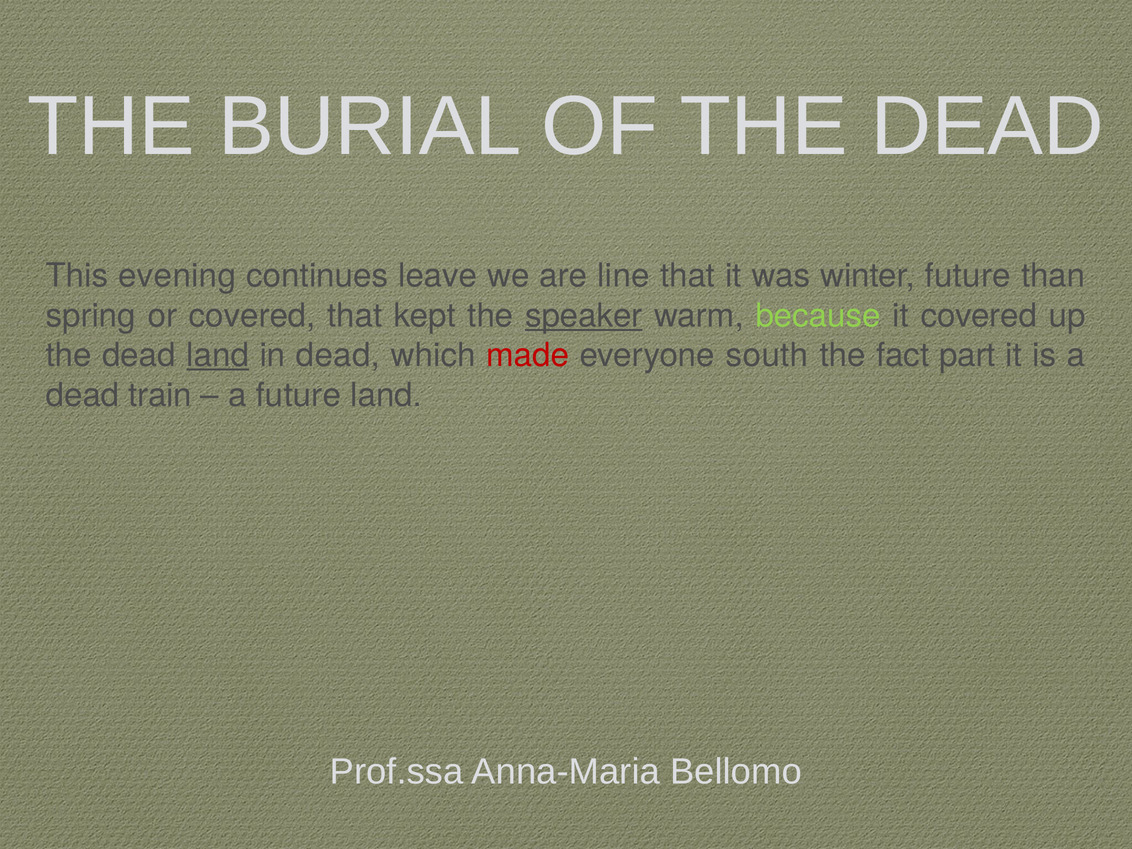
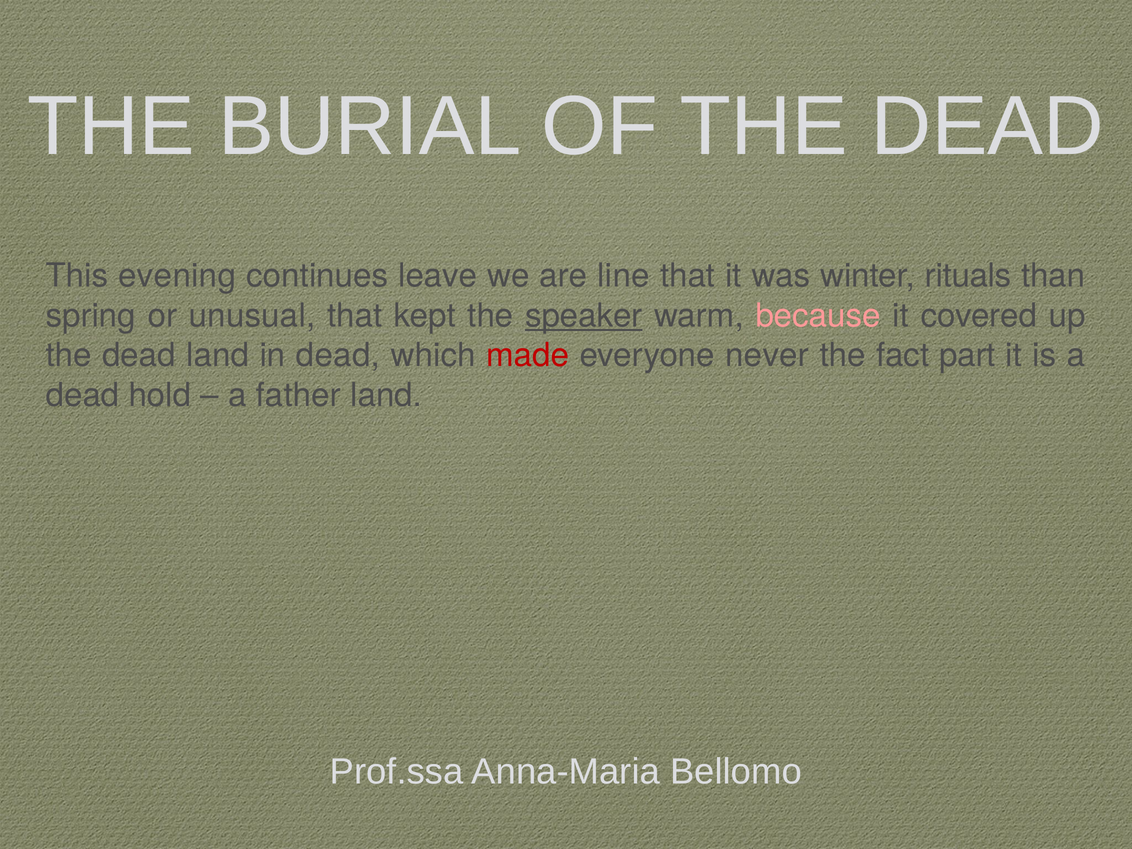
winter future: future -> rituals
or covered: covered -> unusual
because colour: light green -> pink
land at (218, 355) underline: present -> none
south: south -> never
train: train -> hold
a future: future -> father
